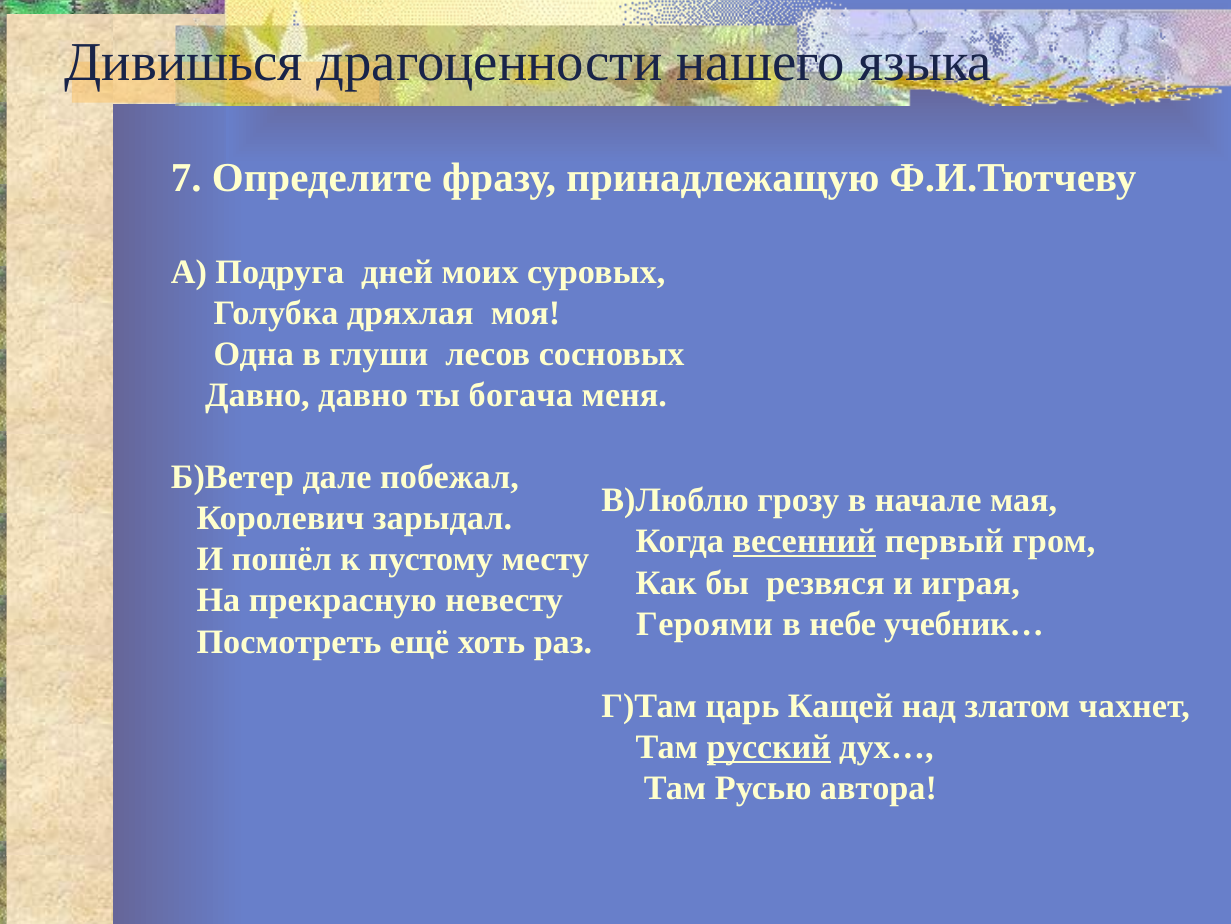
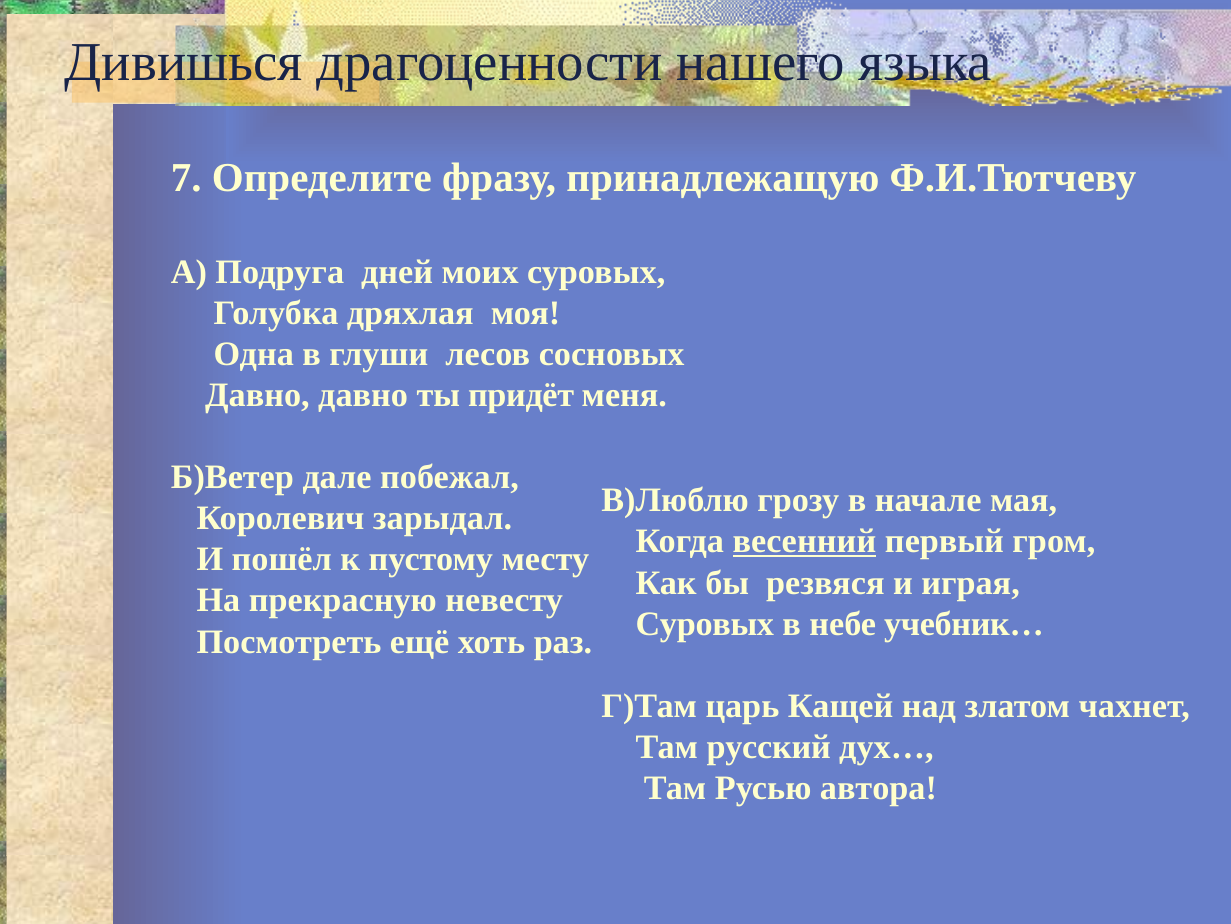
богача: богача -> придёт
Героями at (704, 623): Героями -> Суровых
русский underline: present -> none
